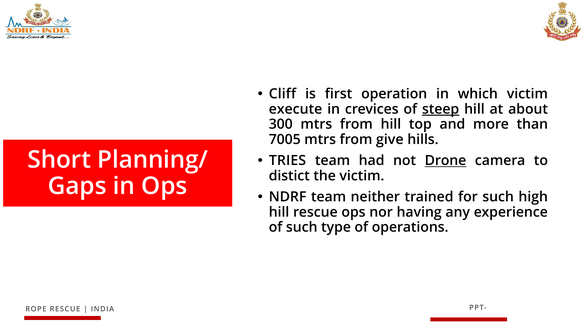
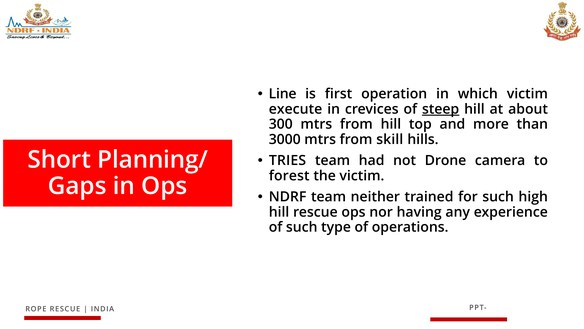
Cliff: Cliff -> Line
7005: 7005 -> 3000
give: give -> skill
Drone underline: present -> none
distict: distict -> forest
